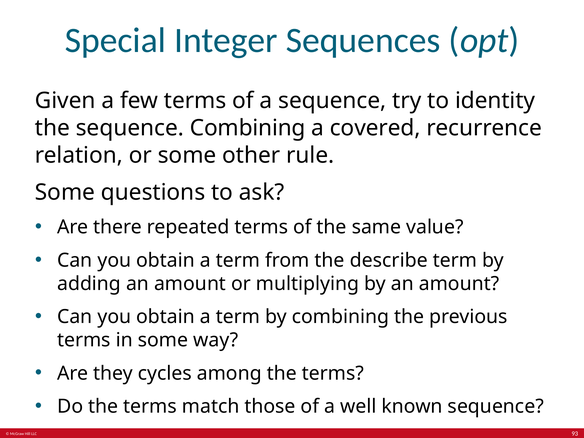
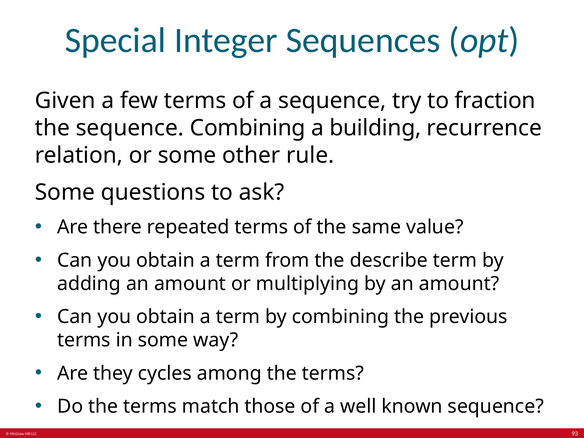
identity: identity -> fraction
covered: covered -> building
